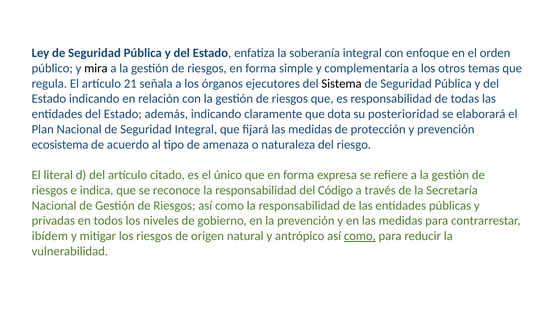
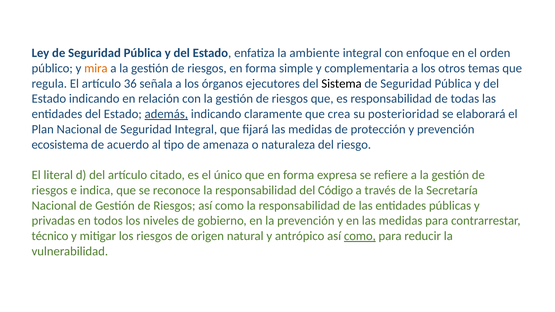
soberanía: soberanía -> ambiente
mira colour: black -> orange
21: 21 -> 36
además underline: none -> present
dota: dota -> crea
ibídem: ibídem -> técnico
